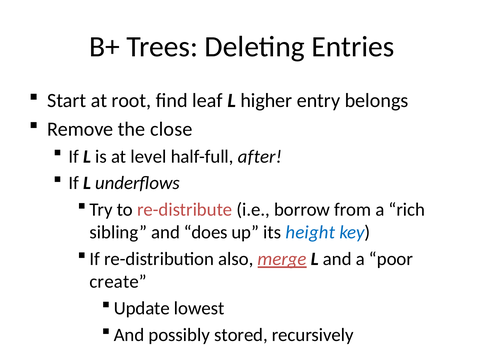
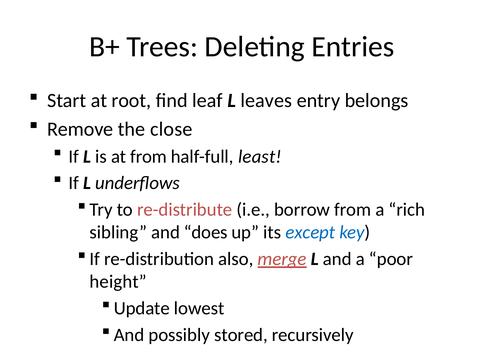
higher: higher -> leaves
at level: level -> from
after: after -> least
height: height -> except
create: create -> height
